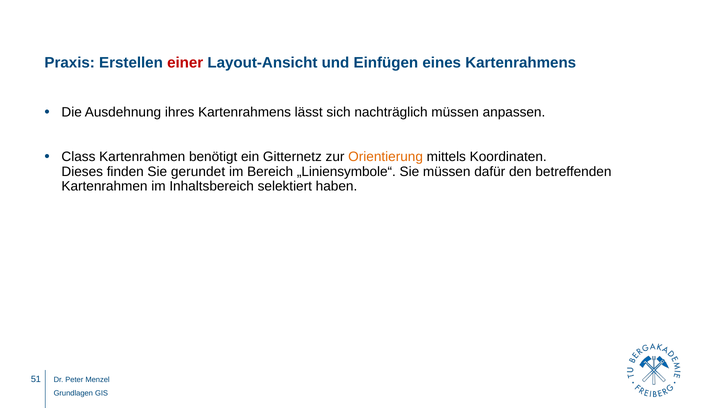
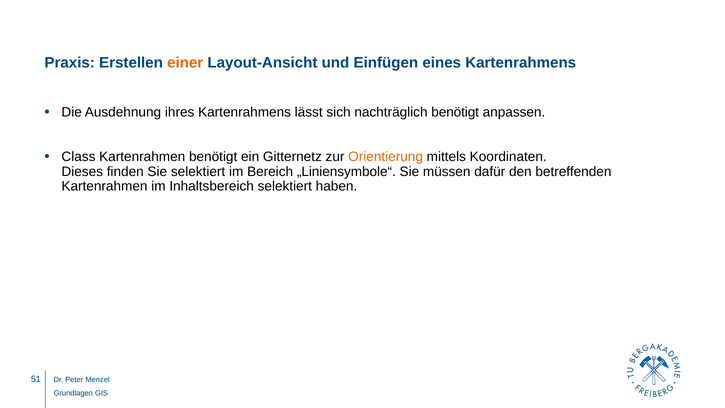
einer colour: red -> orange
nachträglich müssen: müssen -> benötigt
Sie gerundet: gerundet -> selektiert
